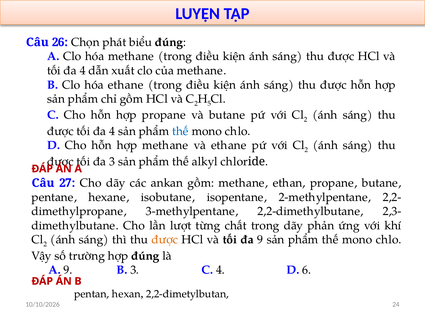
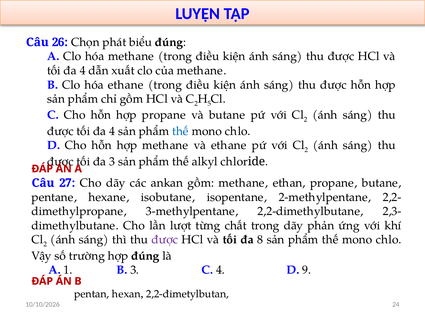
được at (165, 239) colour: orange -> purple
đa 9: 9 -> 8
A 9: 9 -> 1
6: 6 -> 9
